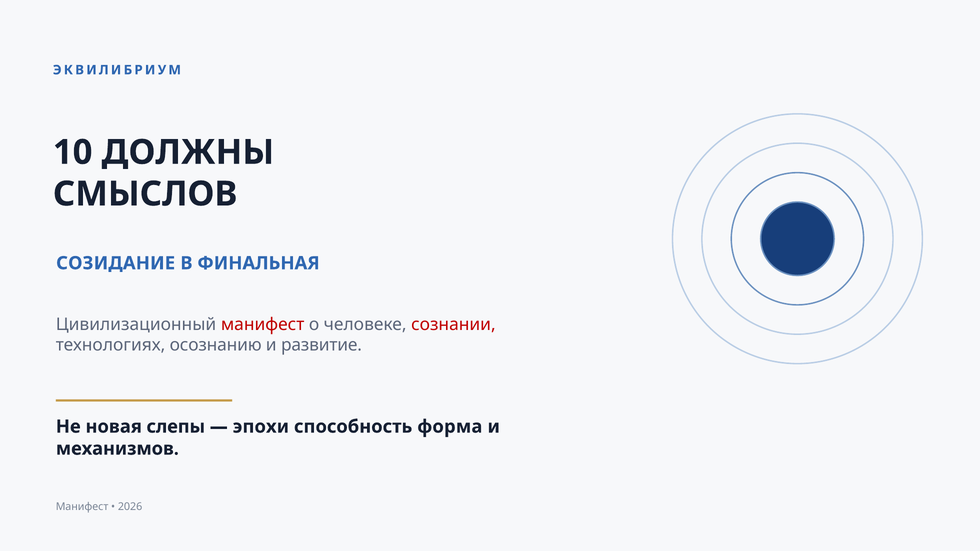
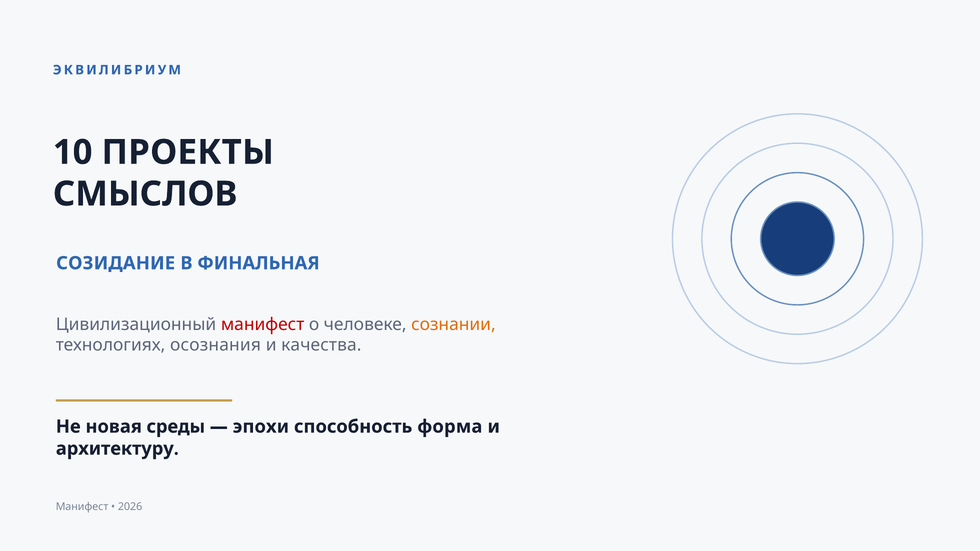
ДОЛЖНЫ: ДОЛЖНЫ -> ПРОЕКТЫ
сознании colour: red -> orange
осознанию: осознанию -> осознания
развитие: развитие -> качества
слепы: слепы -> среды
механизмов: механизмов -> архитектуру
